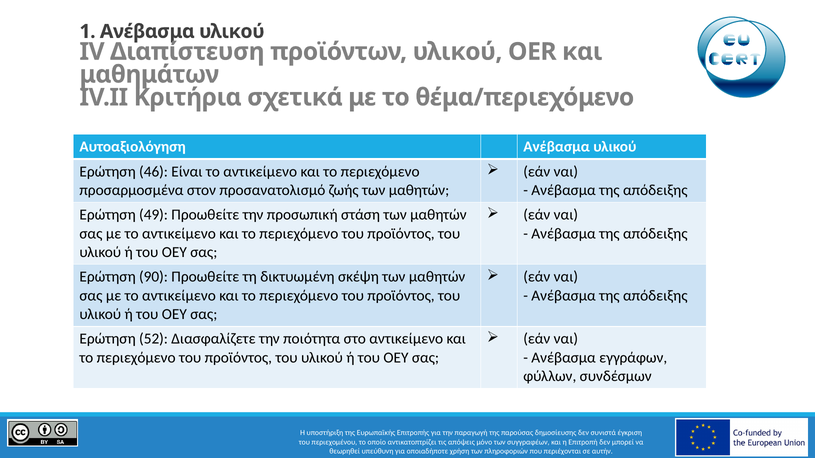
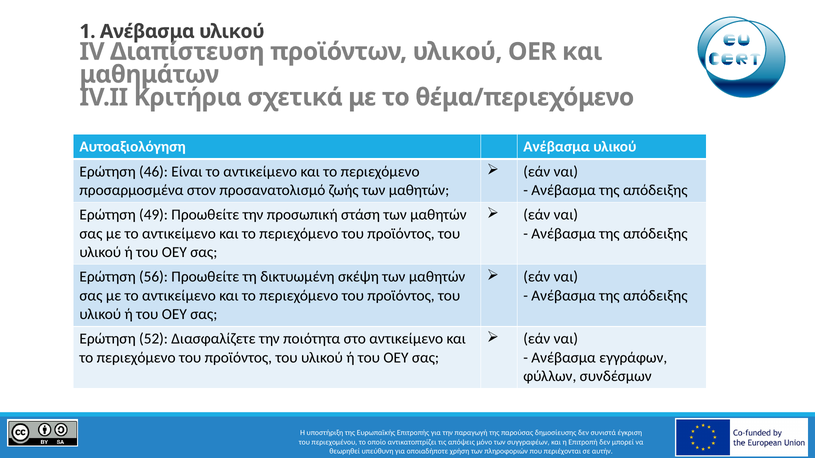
90: 90 -> 56
